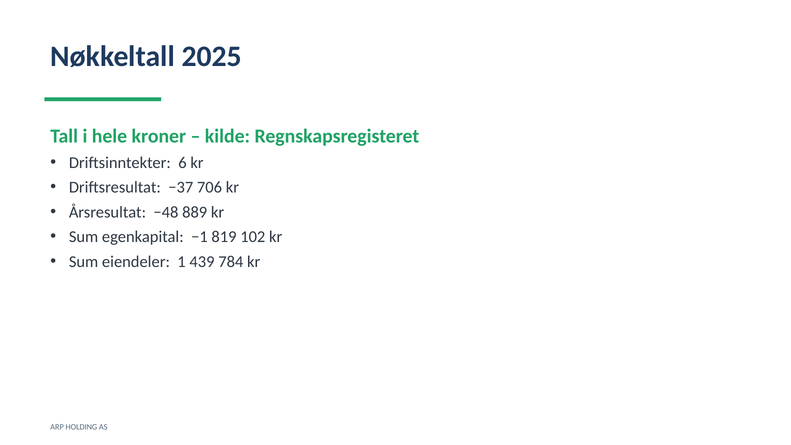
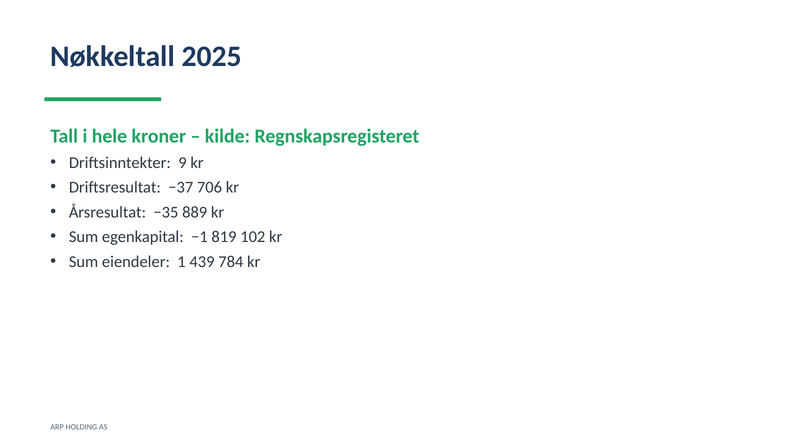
6: 6 -> 9
−48: −48 -> −35
